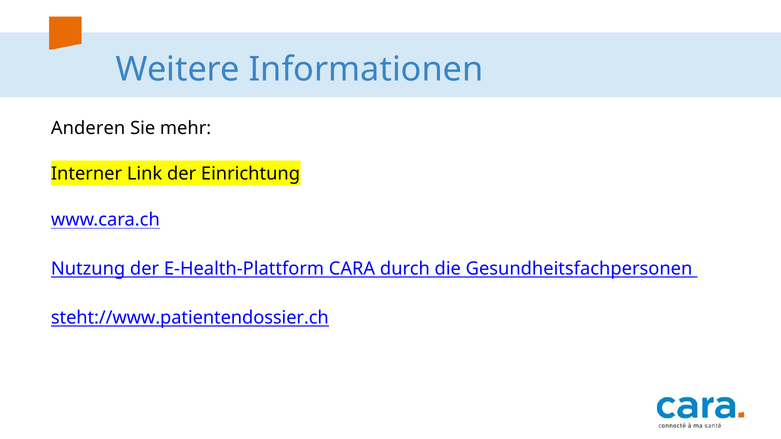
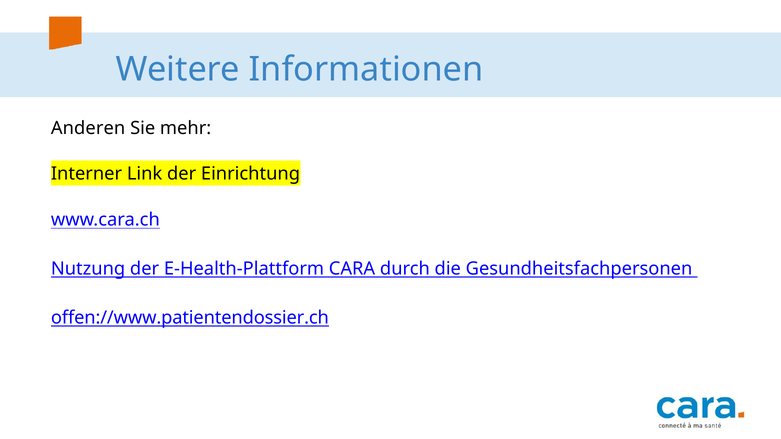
steht://www.patientendossier.ch: steht://www.patientendossier.ch -> offen://www.patientendossier.ch
